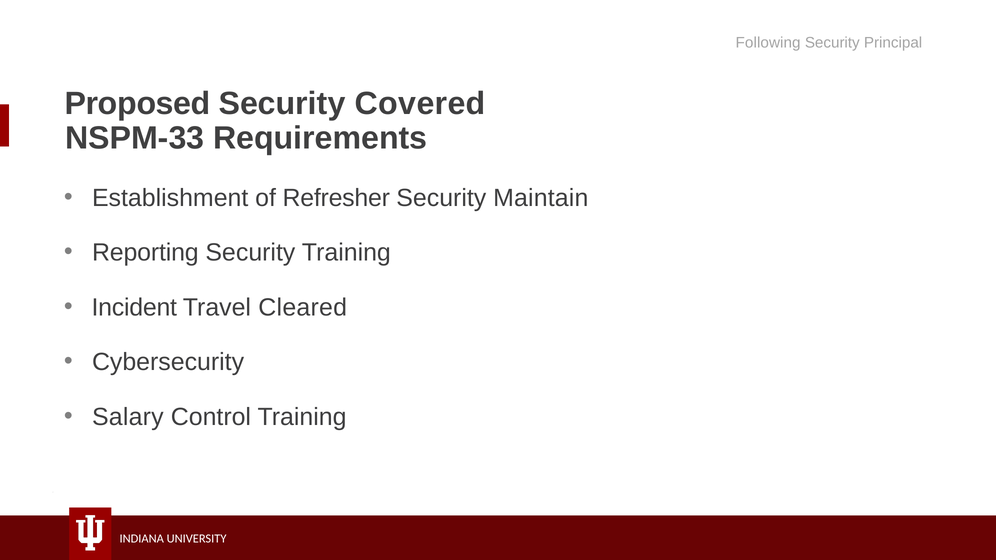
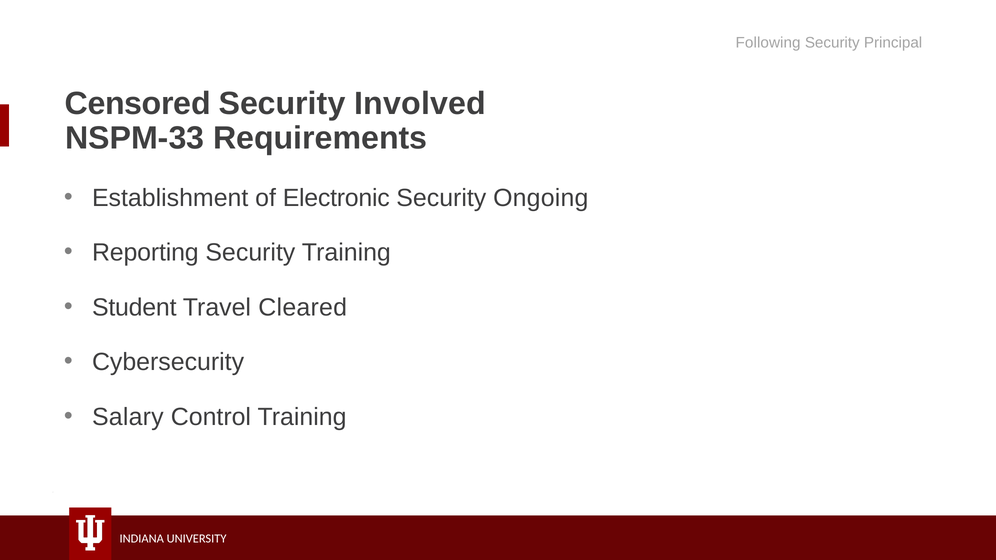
Proposed: Proposed -> Censored
Covered: Covered -> Involved
Refresher: Refresher -> Electronic
Maintain: Maintain -> Ongoing
Incident: Incident -> Student
